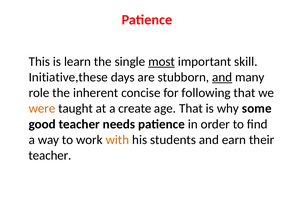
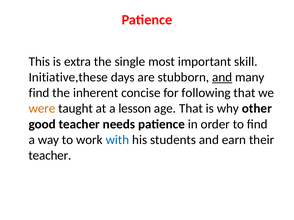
learn: learn -> extra
most underline: present -> none
role at (39, 93): role -> find
create: create -> lesson
some: some -> other
with colour: orange -> blue
